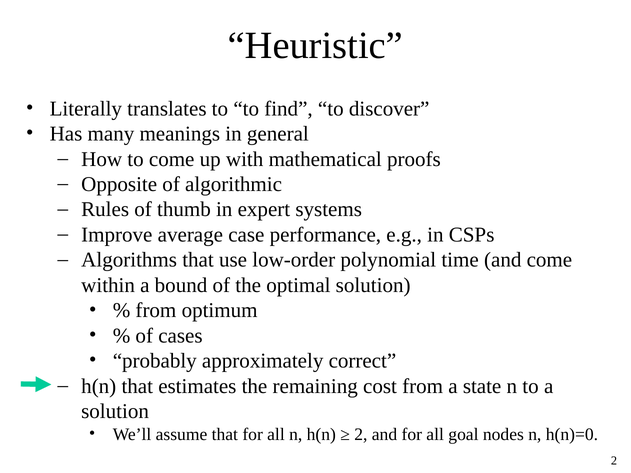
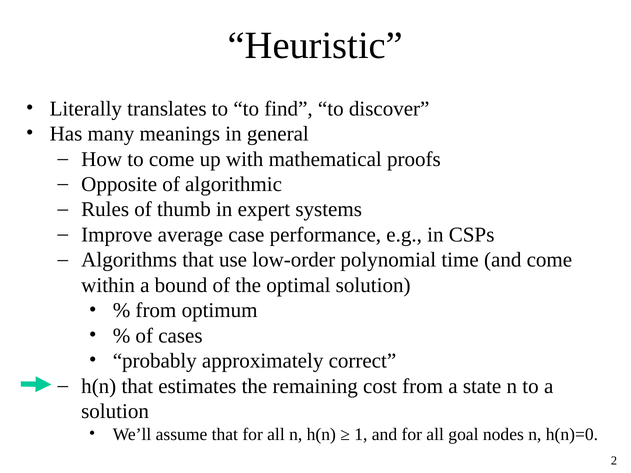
2 at (361, 434): 2 -> 1
